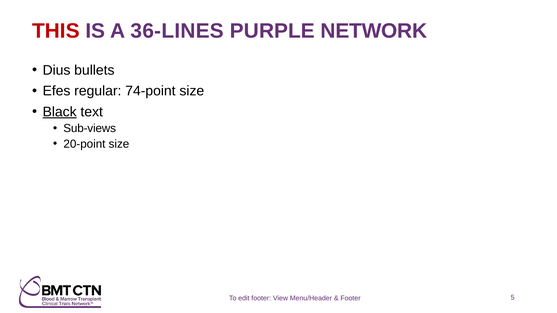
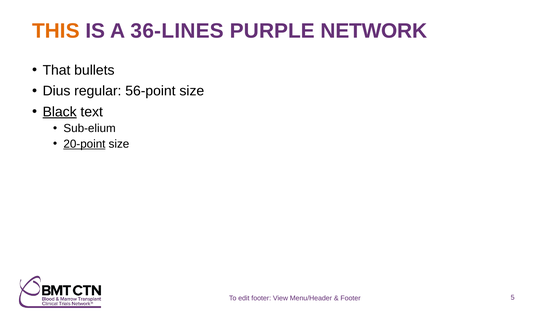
THIS colour: red -> orange
Dius: Dius -> That
Efes: Efes -> Dius
74-point: 74-point -> 56-point
Sub-views: Sub-views -> Sub-elium
20-point underline: none -> present
